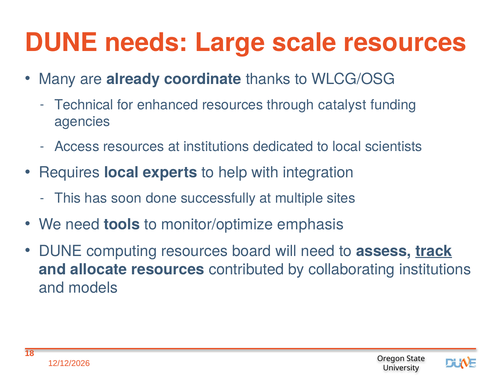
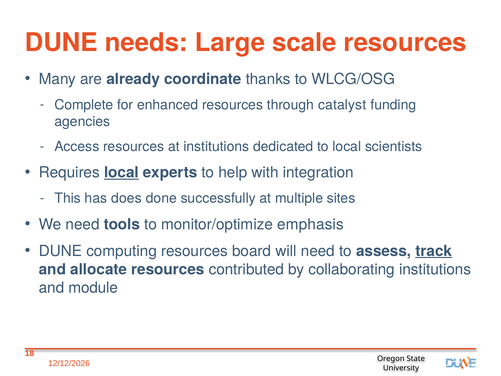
Technical: Technical -> Complete
local at (121, 172) underline: none -> present
soon: soon -> does
models: models -> module
